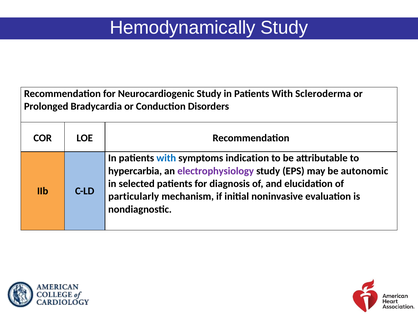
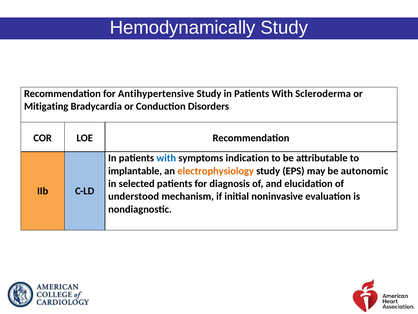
Neurocardiogenic: Neurocardiogenic -> Antihypertensive
Prolonged: Prolonged -> Mitigating
hypercarbia: hypercarbia -> implantable
electrophysiology colour: purple -> orange
particularly: particularly -> understood
